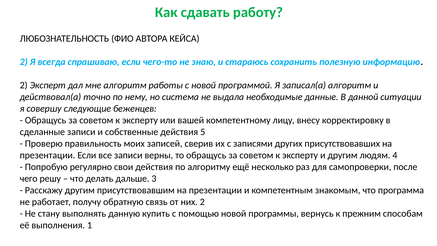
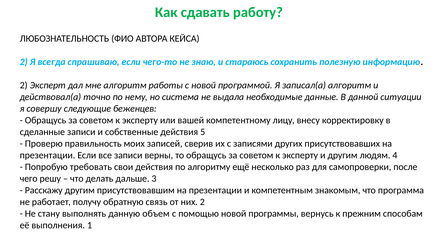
регулярно: регулярно -> требовать
купить: купить -> объем
